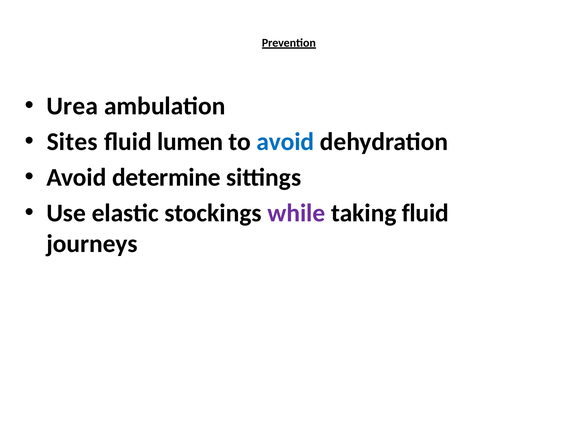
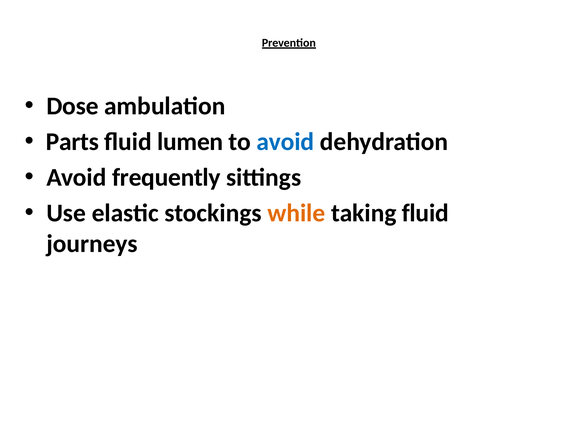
Urea: Urea -> Dose
Sites: Sites -> Parts
determine: determine -> frequently
while colour: purple -> orange
